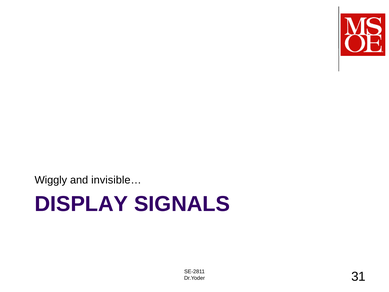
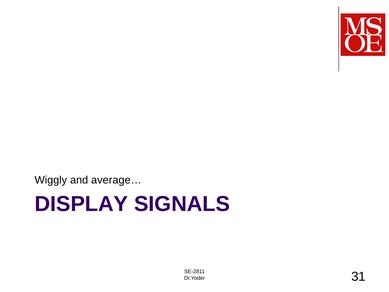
invisible…: invisible… -> average…
